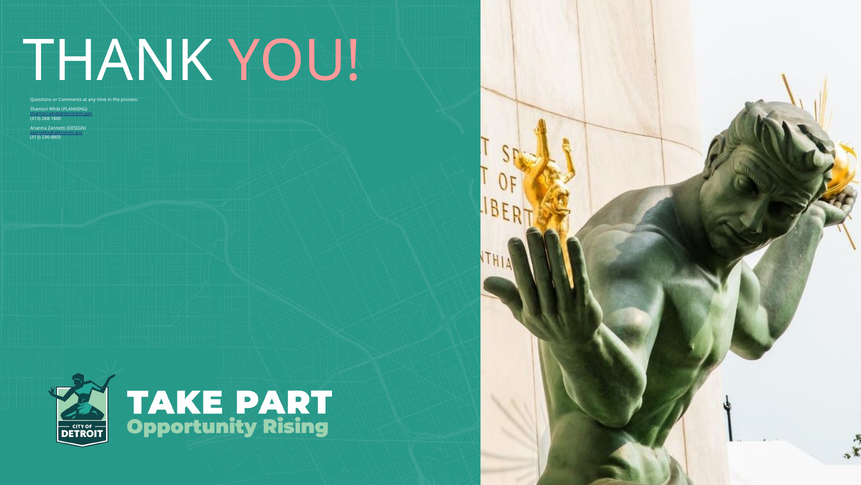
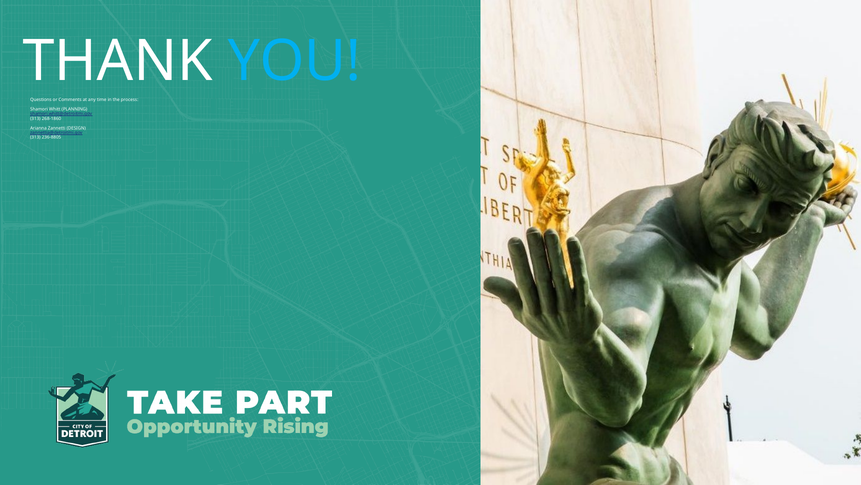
YOU colour: pink -> light blue
